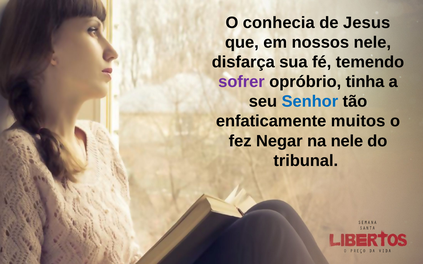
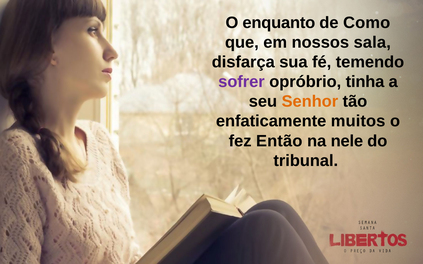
conhecia: conhecia -> enquanto
Jesus: Jesus -> Como
nossos nele: nele -> sala
Senhor colour: blue -> orange
Negar: Negar -> Então
